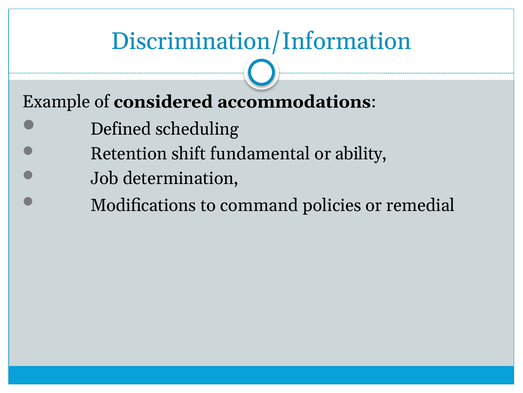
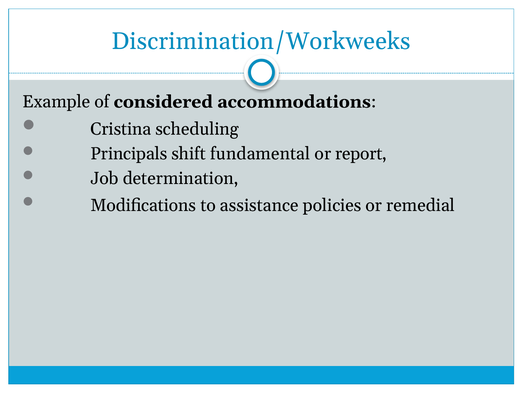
Discrimination/Information: Discrimination/Information -> Discrimination/Workweeks
Defined: Defined -> Cristina
Retention: Retention -> Principals
ability: ability -> report
command: command -> assistance
